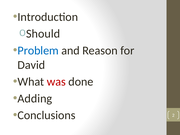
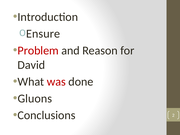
Should: Should -> Ensure
Problem colour: blue -> red
Adding: Adding -> Gluons
